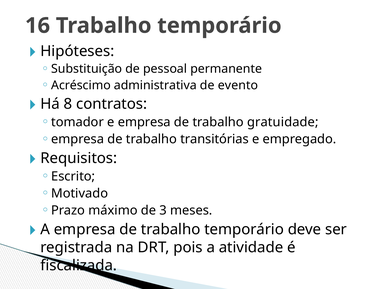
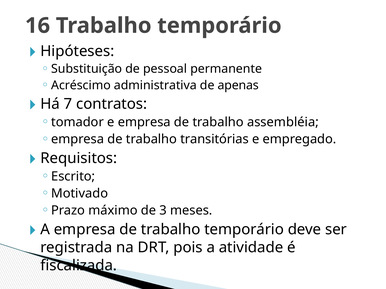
evento: evento -> apenas
8: 8 -> 7
gratuidade: gratuidade -> assembléia
